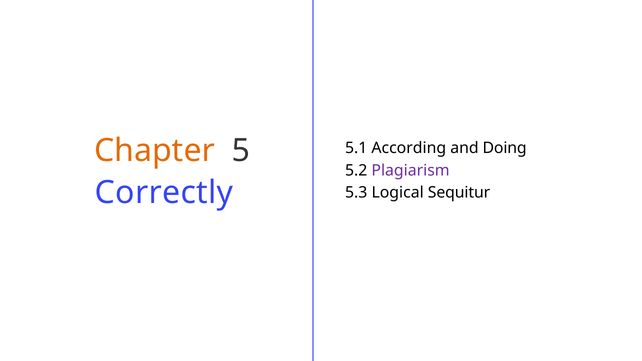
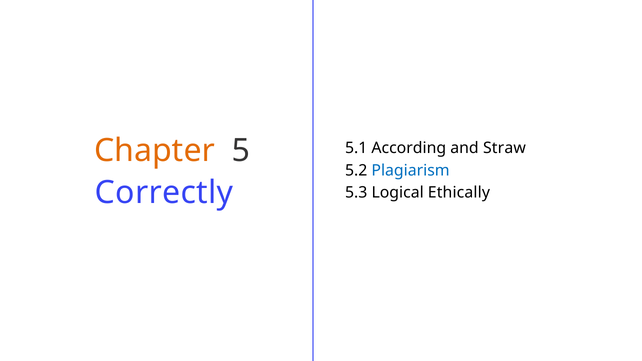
Doing: Doing -> Straw
Plagiarism colour: purple -> blue
Sequitur: Sequitur -> Ethically
